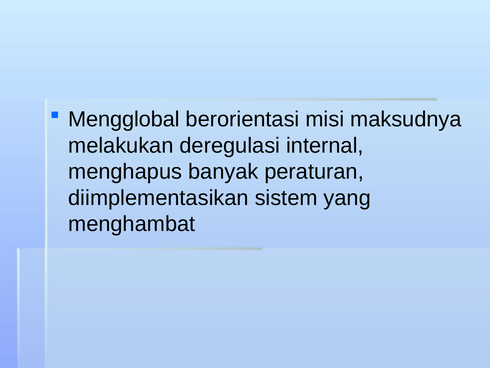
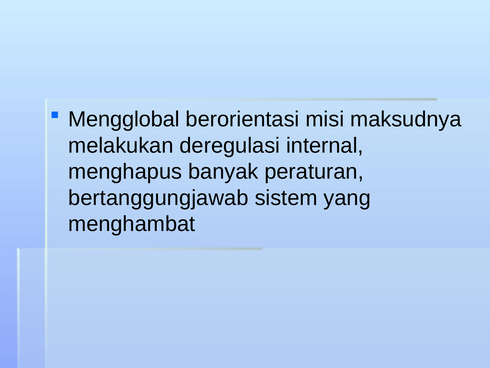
diimplementasikan: diimplementasikan -> bertanggungjawab
